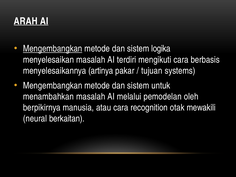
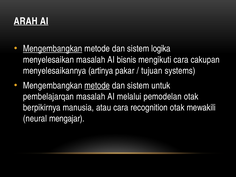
terdiri: terdiri -> bisnis
berbasis: berbasis -> cakupan
metode at (97, 85) underline: none -> present
menambahkan: menambahkan -> pembelajarqan
pemodelan oleh: oleh -> otak
berkaitan: berkaitan -> mengajar
